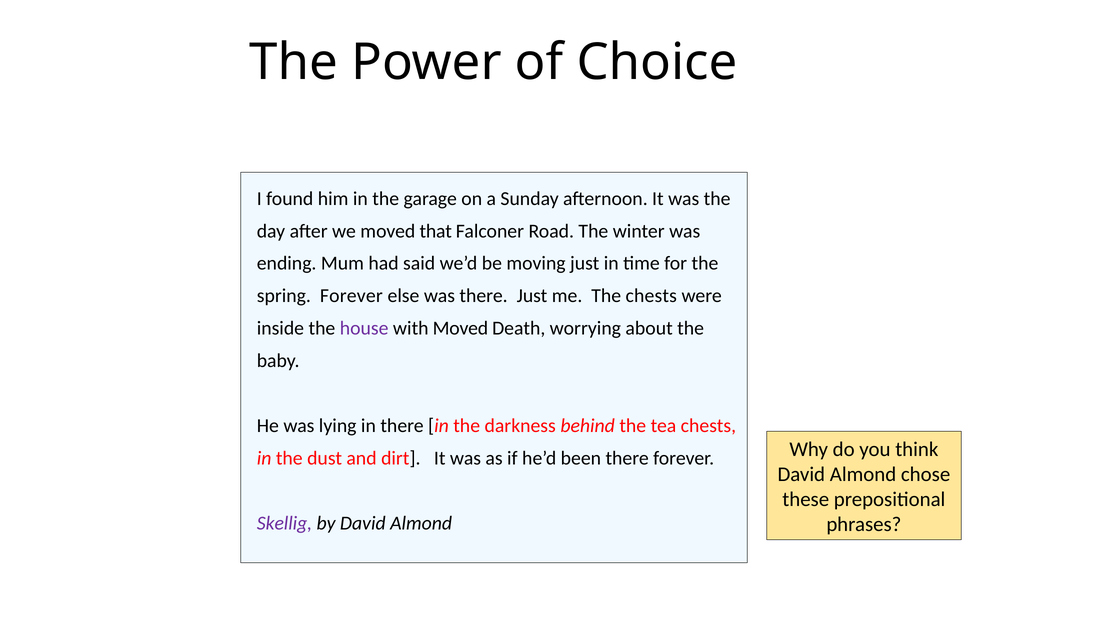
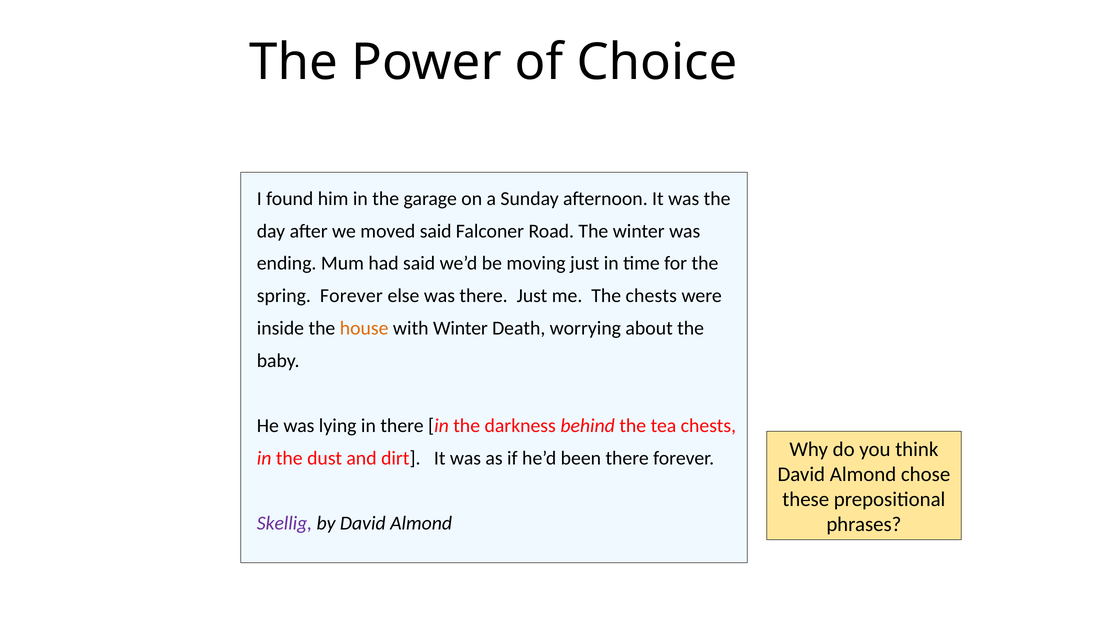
moved that: that -> said
house colour: purple -> orange
with Moved: Moved -> Winter
